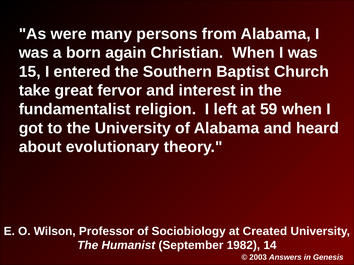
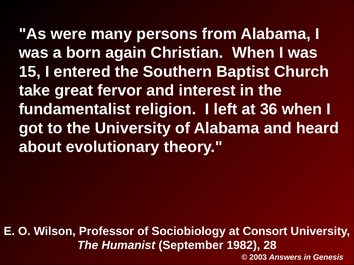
59: 59 -> 36
Created: Created -> Consort
14: 14 -> 28
